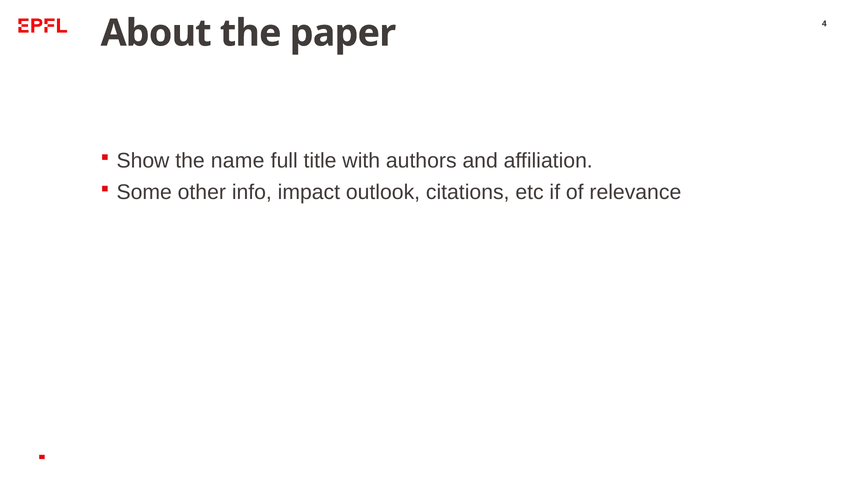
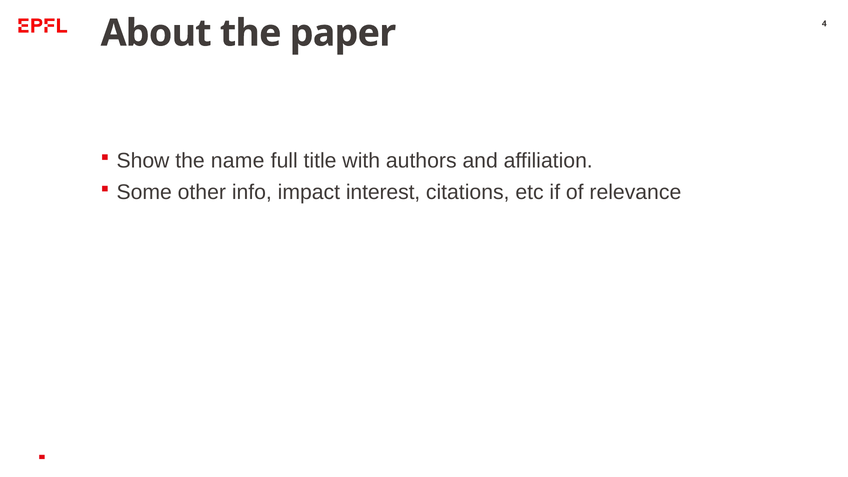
outlook: outlook -> interest
